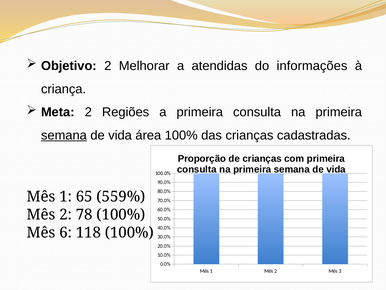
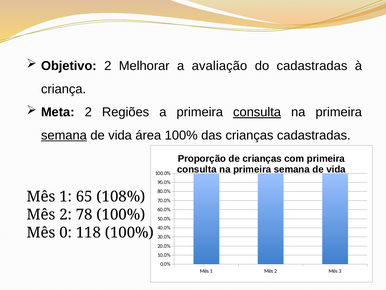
atendidas: atendidas -> avaliação
do informações: informações -> cadastradas
consulta at (257, 112) underline: none -> present
559%: 559% -> 108%
6: 6 -> 0
